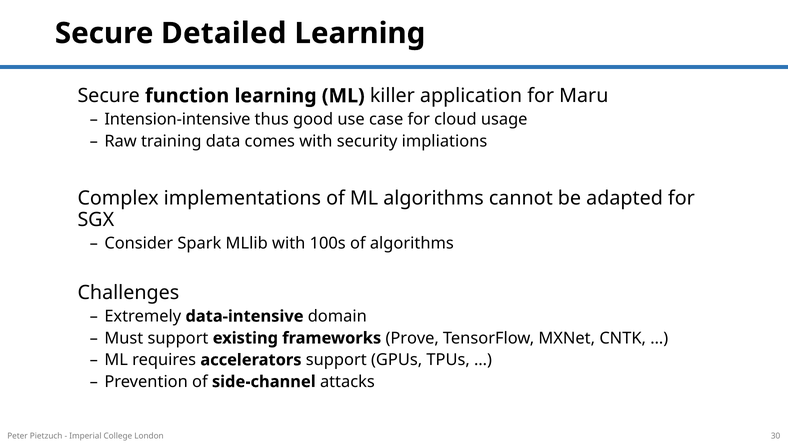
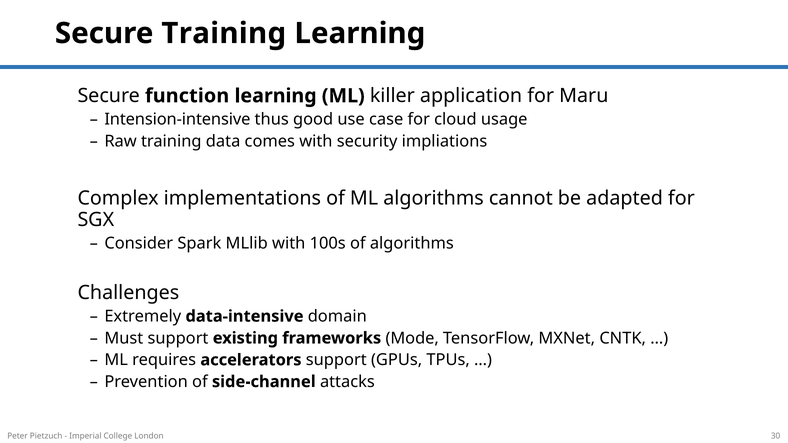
Secure Detailed: Detailed -> Training
Prove: Prove -> Mode
